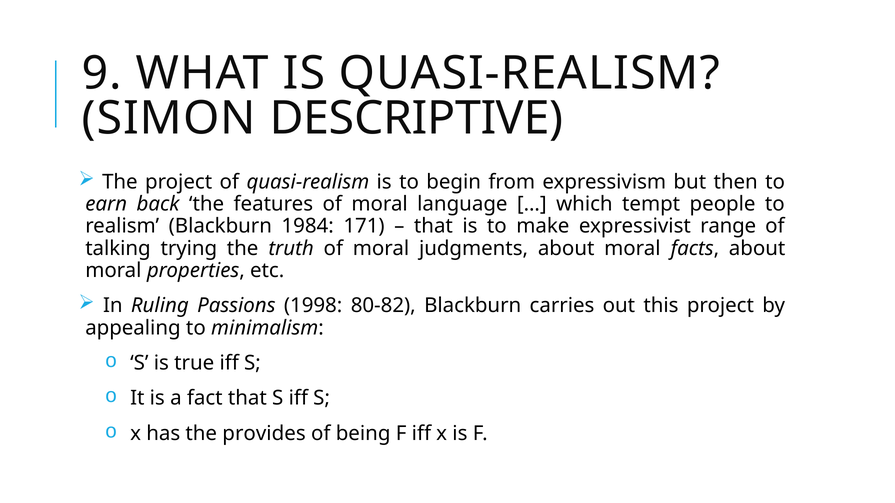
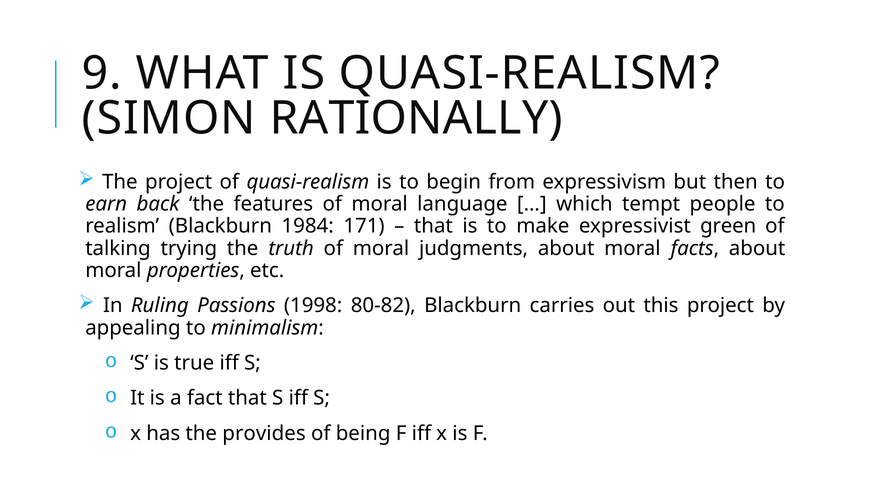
DESCRIPTIVE: DESCRIPTIVE -> RATIONALLY
range: range -> green
